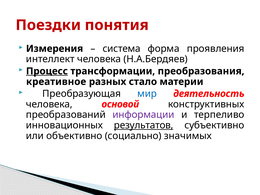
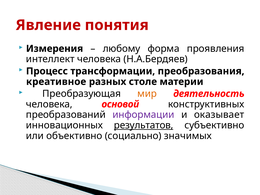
Поездки: Поездки -> Явление
система: система -> любому
Процесс underline: present -> none
стало: стало -> столе
мир colour: blue -> orange
терпеливо: терпеливо -> оказывает
